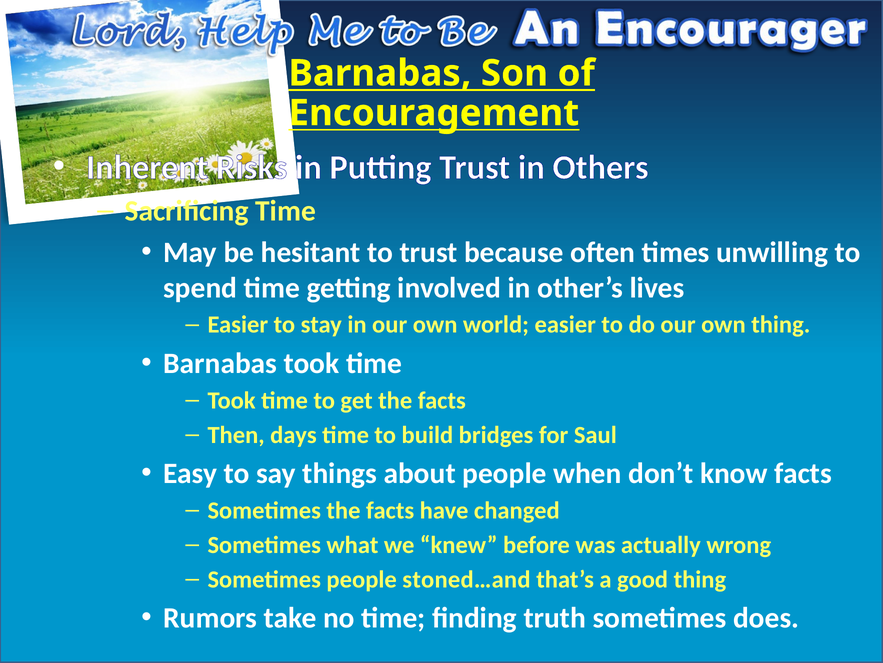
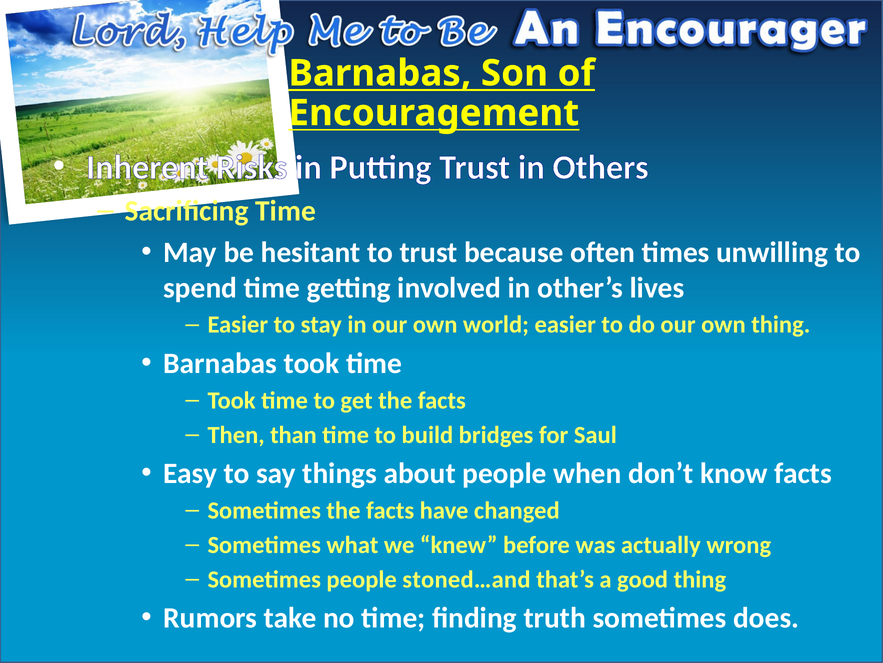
days: days -> than
